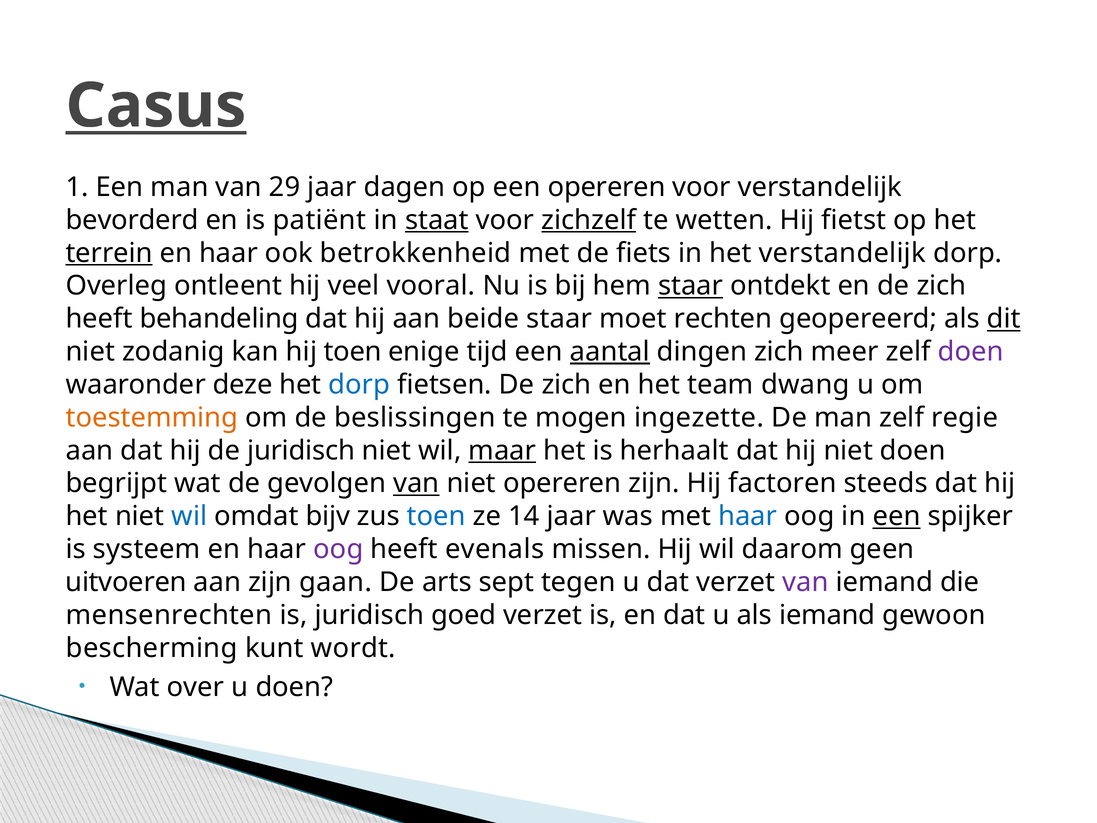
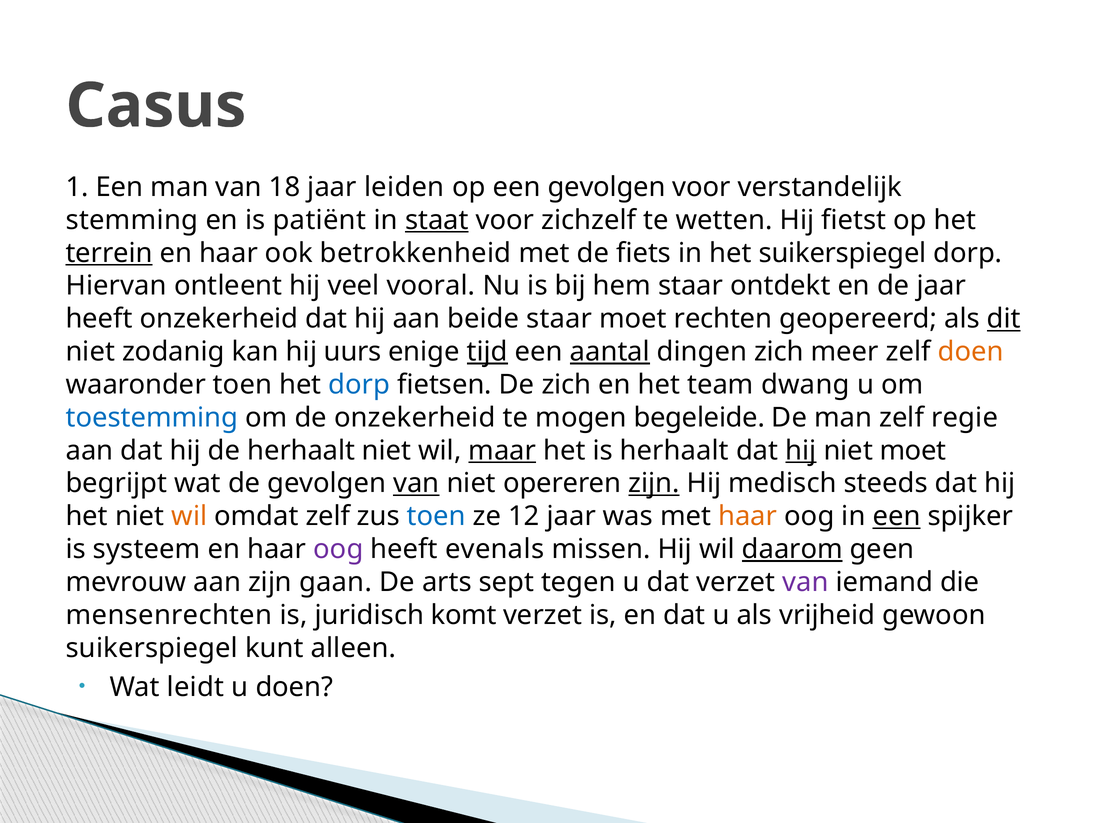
Casus underline: present -> none
29: 29 -> 18
dagen: dagen -> leiden
een opereren: opereren -> gevolgen
bevorderd: bevorderd -> stemming
zichzelf underline: present -> none
het verstandelijk: verstandelijk -> suikerspiegel
Overleg: Overleg -> Hiervan
staar at (691, 286) underline: present -> none
en de zich: zich -> jaar
heeft behandeling: behandeling -> onzekerheid
hij toen: toen -> uurs
tijd underline: none -> present
doen at (971, 352) colour: purple -> orange
waaronder deze: deze -> toen
toestemming colour: orange -> blue
de beslissingen: beslissingen -> onzekerheid
ingezette: ingezette -> begeleide
de juridisch: juridisch -> herhaalt
hij at (801, 450) underline: none -> present
niet doen: doen -> moet
zijn at (654, 483) underline: none -> present
factoren: factoren -> medisch
wil at (189, 516) colour: blue -> orange
omdat bijv: bijv -> zelf
14: 14 -> 12
haar at (748, 516) colour: blue -> orange
daarom underline: none -> present
uitvoeren: uitvoeren -> mevrouw
goed: goed -> komt
als iemand: iemand -> vrijheid
bescherming at (152, 648): bescherming -> suikerspiegel
wordt: wordt -> alleen
over: over -> leidt
